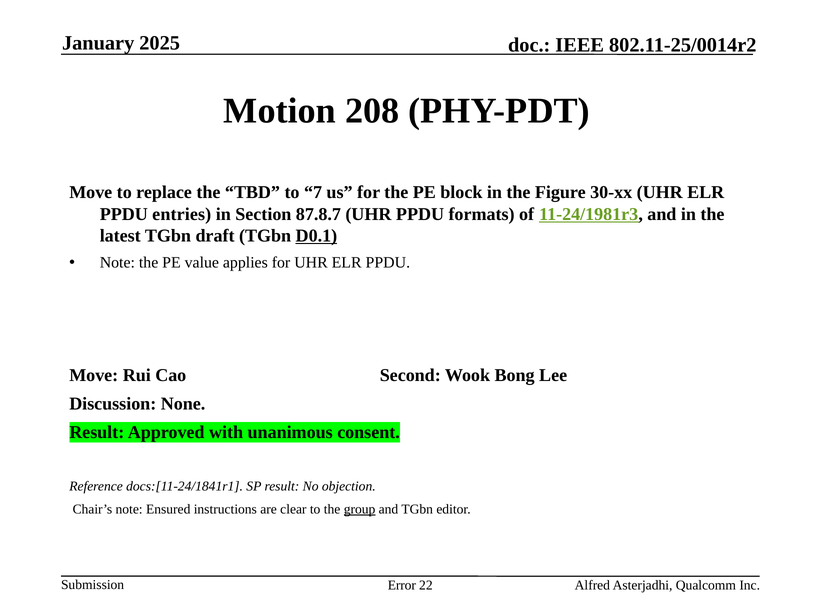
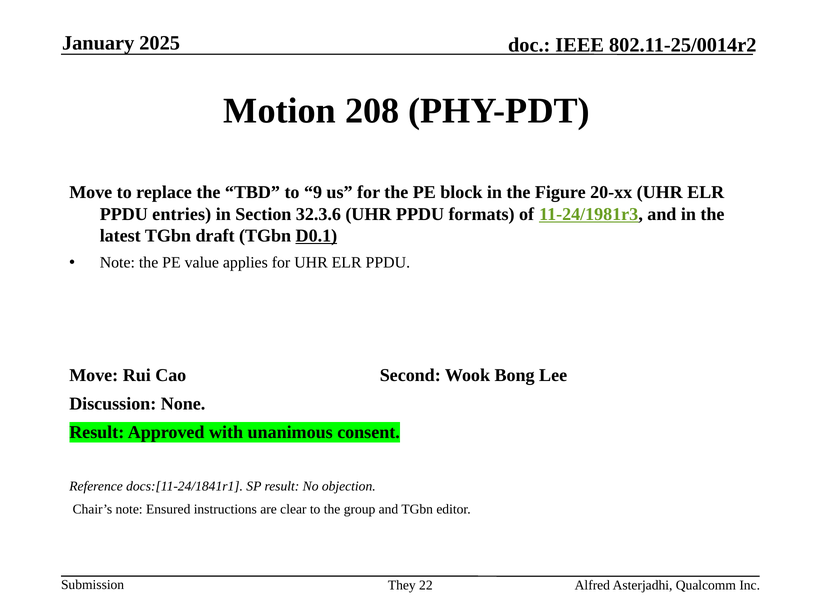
7: 7 -> 9
30-xx: 30-xx -> 20-xx
87.8.7: 87.8.7 -> 32.3.6
group underline: present -> none
Error: Error -> They
